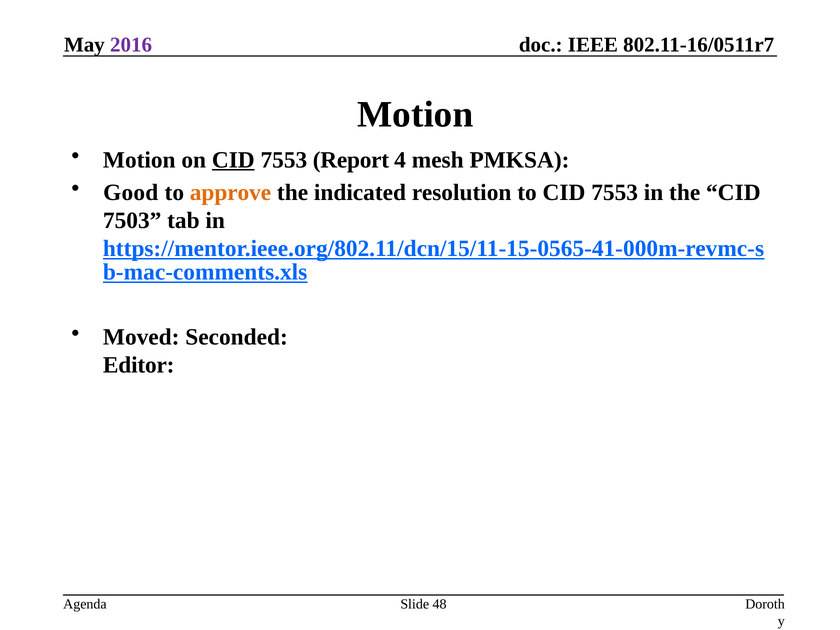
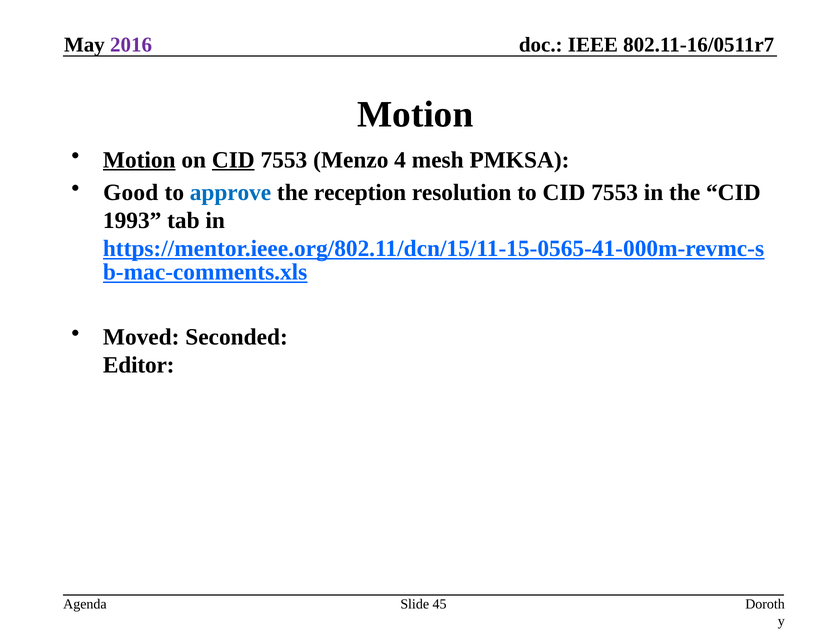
Motion at (139, 160) underline: none -> present
Report: Report -> Menzo
approve colour: orange -> blue
indicated: indicated -> reception
7503: 7503 -> 1993
48: 48 -> 45
